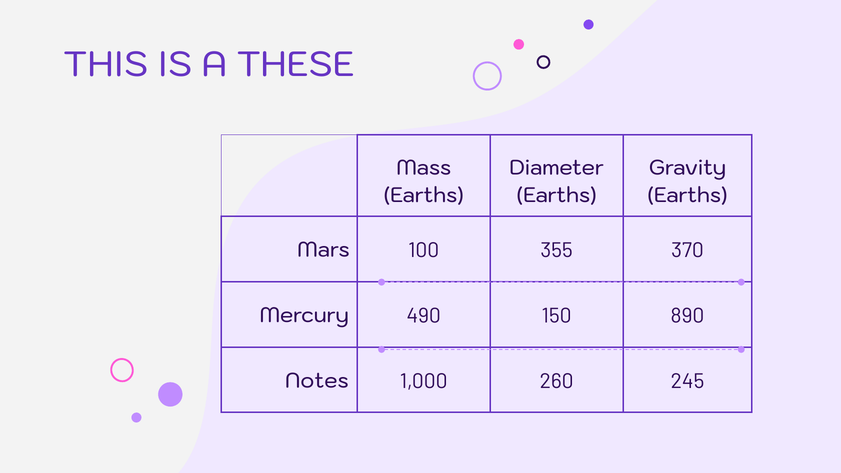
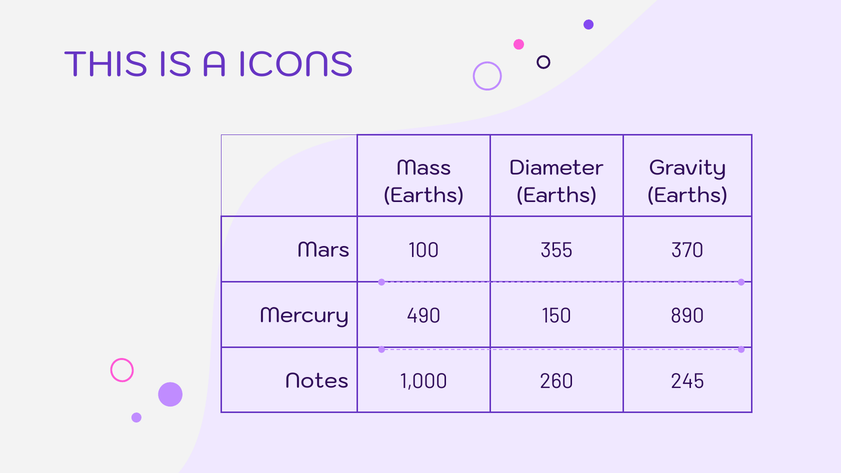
THESE: THESE -> ICONS
